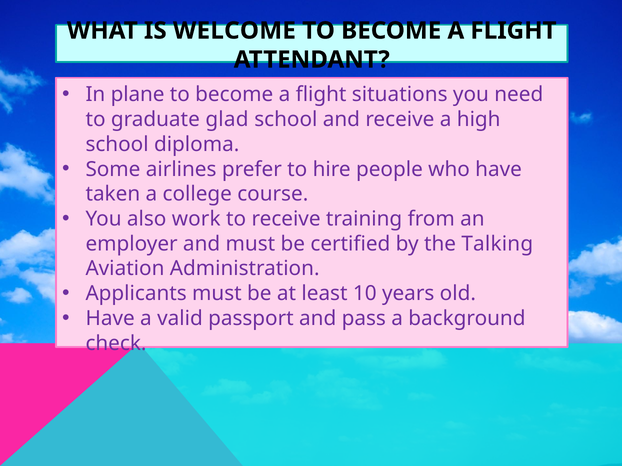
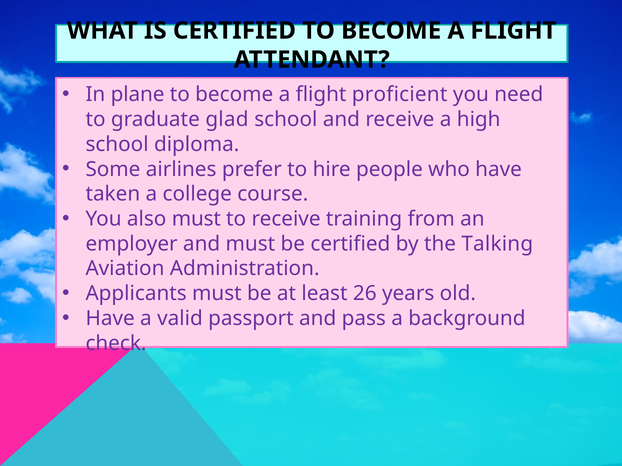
IS WELCOME: WELCOME -> CERTIFIED
situations: situations -> proficient
also work: work -> must
10: 10 -> 26
